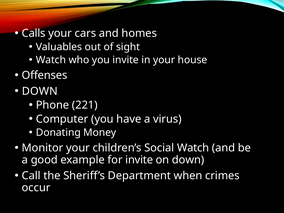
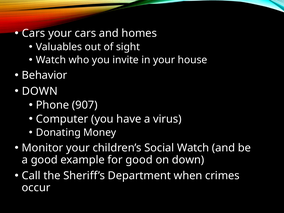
Calls at (34, 33): Calls -> Cars
Offenses: Offenses -> Behavior
221: 221 -> 907
for invite: invite -> good
